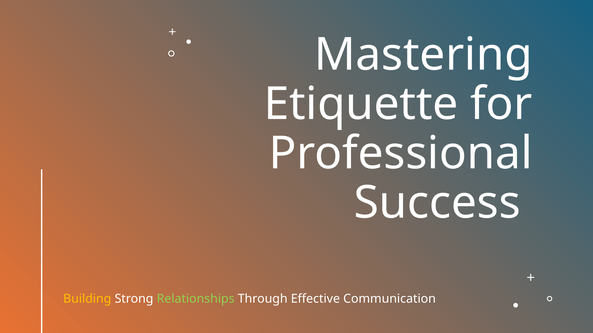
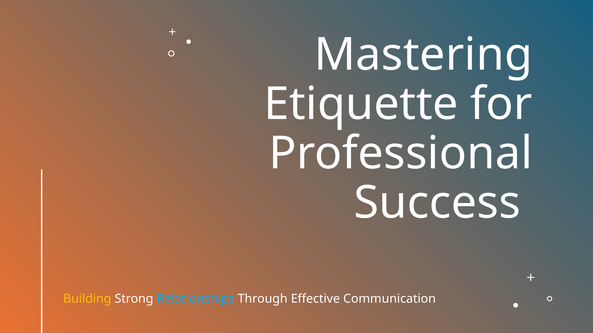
Relationships colour: light green -> light blue
